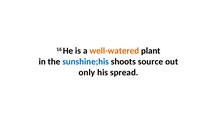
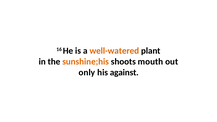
sunshine;his colour: blue -> orange
source: source -> mouth
spread: spread -> against
